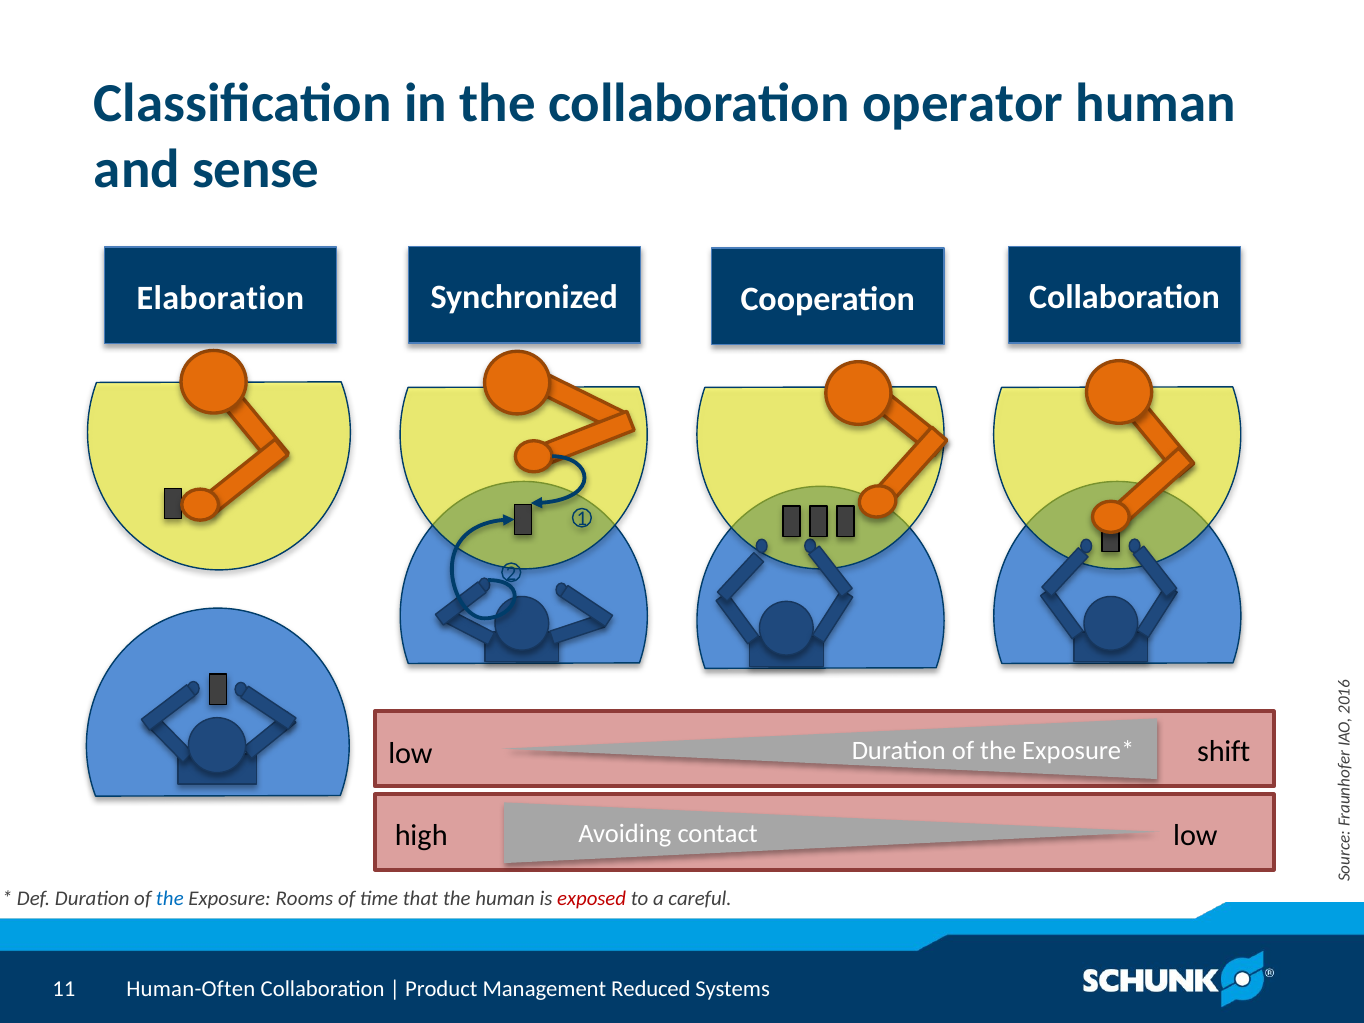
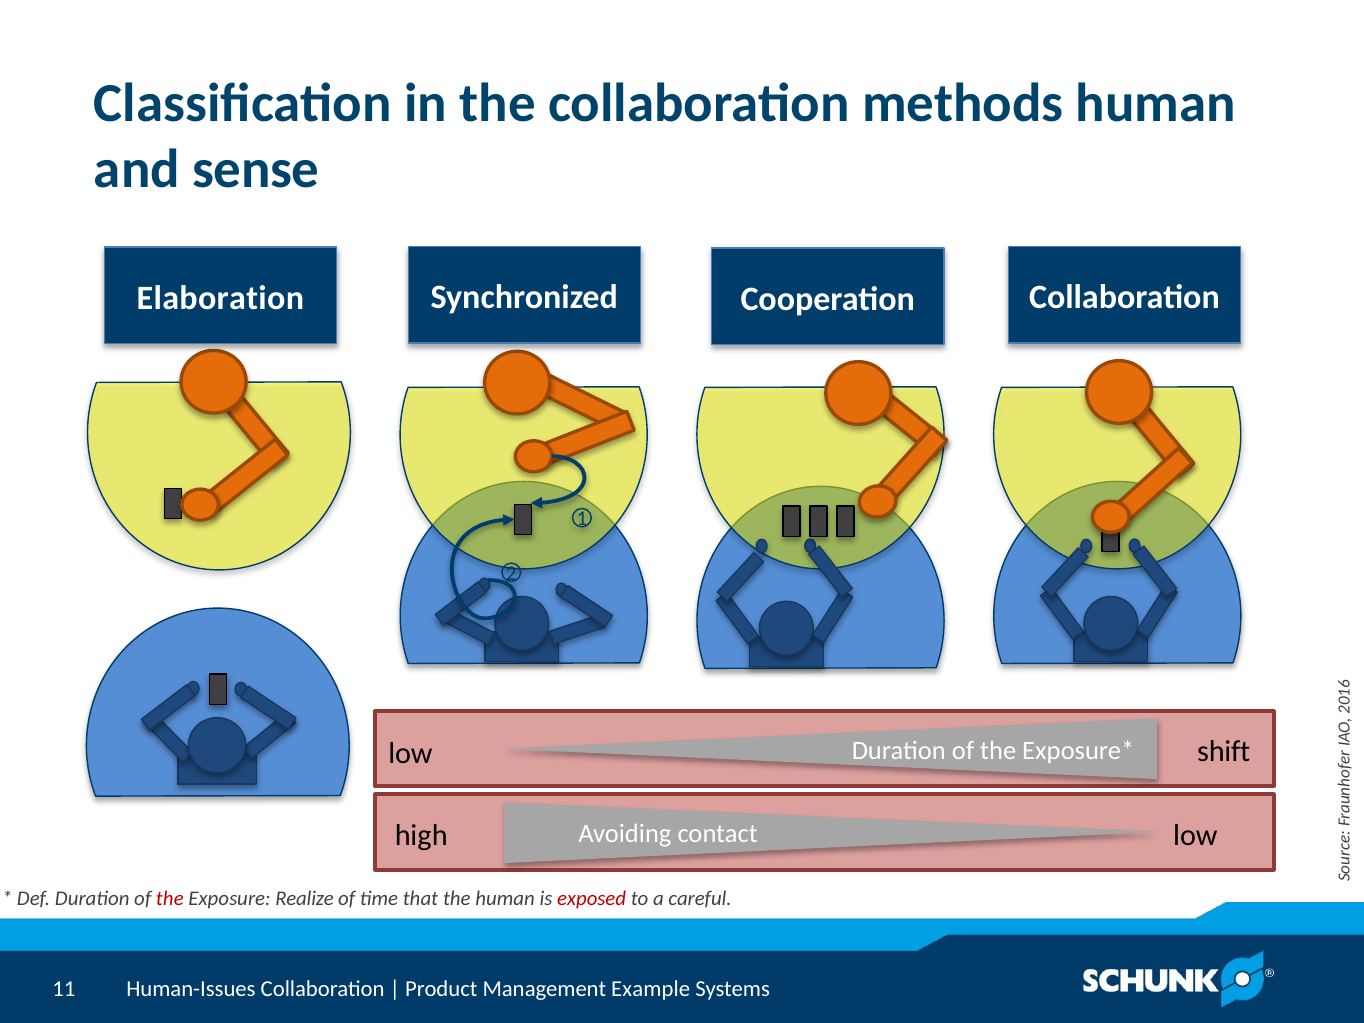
operator: operator -> methods
the at (170, 899) colour: blue -> red
Rooms: Rooms -> Realize
Human-Often: Human-Often -> Human-Issues
Reduced: Reduced -> Example
